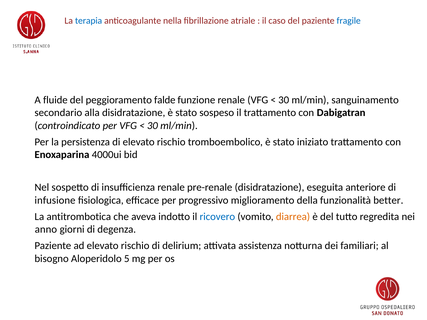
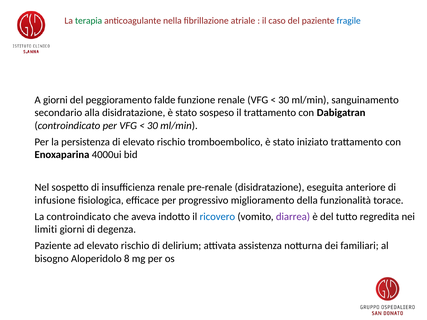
terapia colour: blue -> green
A fluide: fluide -> giorni
better: better -> torace
La antitrombotica: antitrombotica -> controindicato
diarrea colour: orange -> purple
anno: anno -> limiti
5: 5 -> 8
